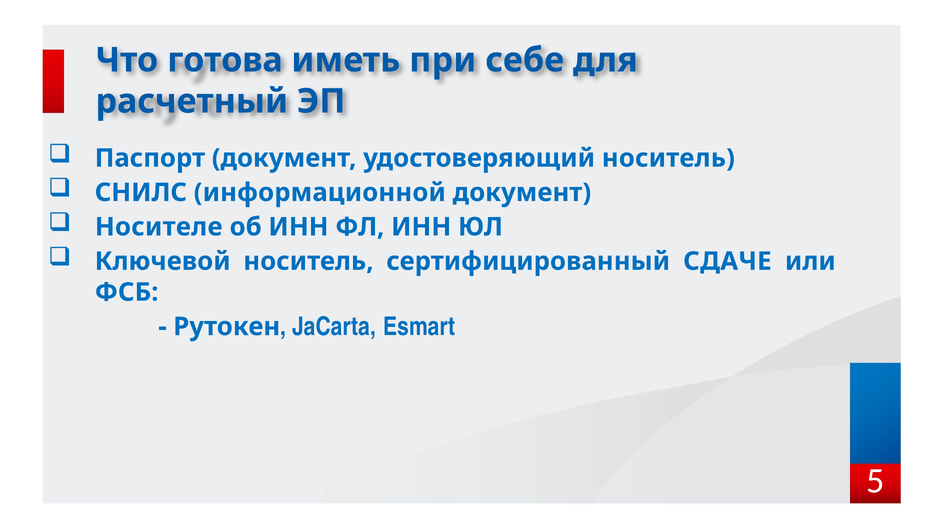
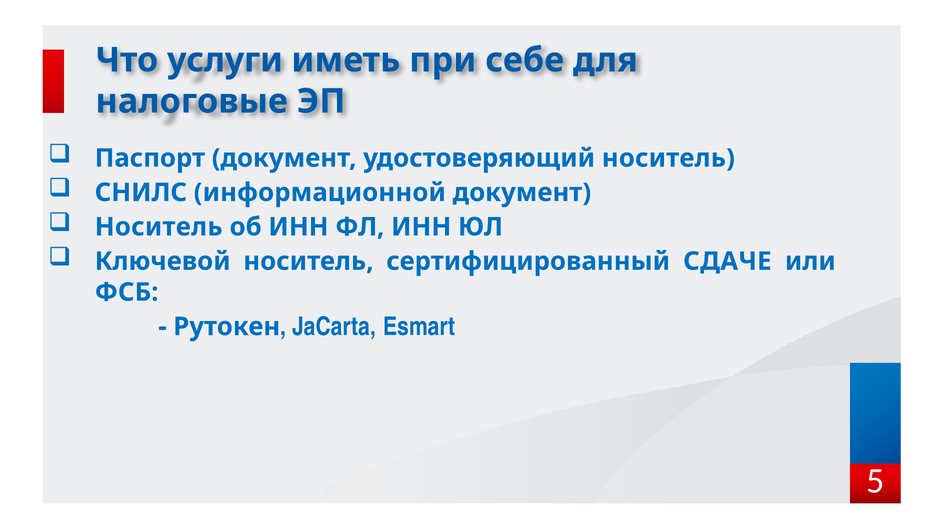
готова: готова -> услуги
расчетный: расчетный -> налоговые
Носителе at (159, 227): Носителе -> Носитель
